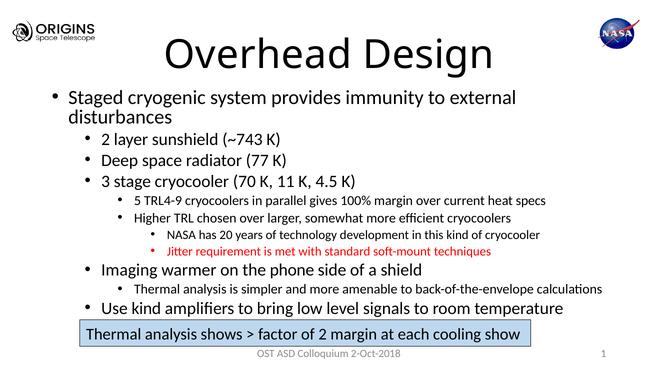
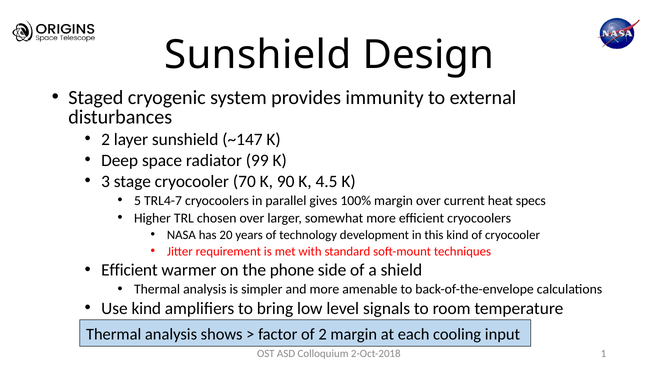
Overhead at (258, 55): Overhead -> Sunshield
~743: ~743 -> ~147
77: 77 -> 99
11: 11 -> 90
TRL4-9: TRL4-9 -> TRL4-7
Imaging at (129, 270): Imaging -> Efficient
show: show -> input
